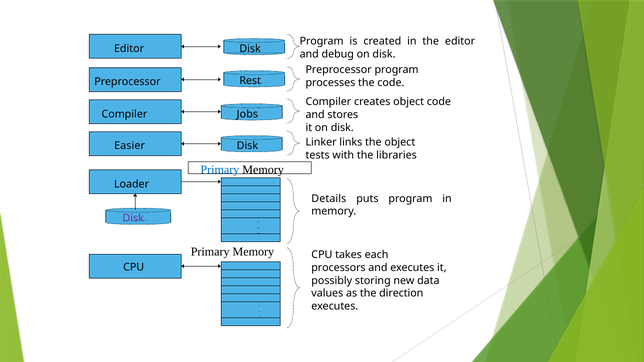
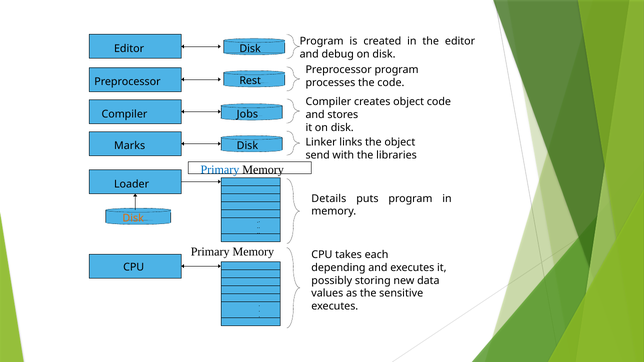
Easier: Easier -> Marks
tests: tests -> send
Disk at (133, 218) colour: purple -> orange
processors: processors -> depending
direction: direction -> sensitive
